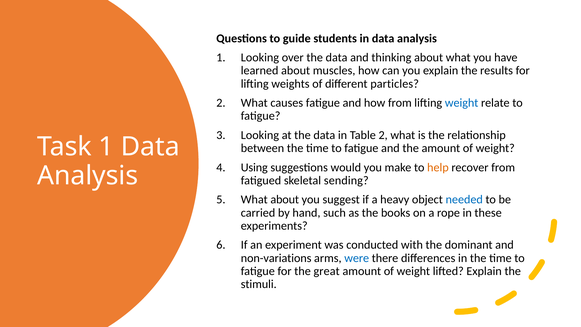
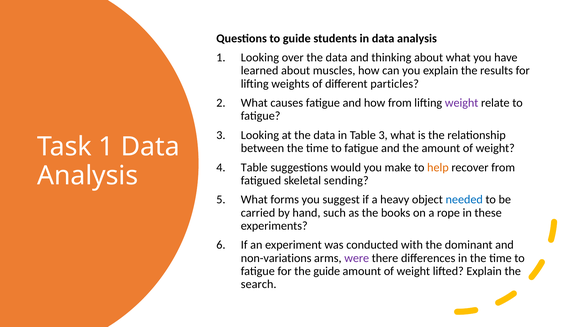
weight at (462, 103) colour: blue -> purple
Table 2: 2 -> 3
Using at (254, 167): Using -> Table
What about: about -> forms
were colour: blue -> purple
the great: great -> guide
stimuli: stimuli -> search
